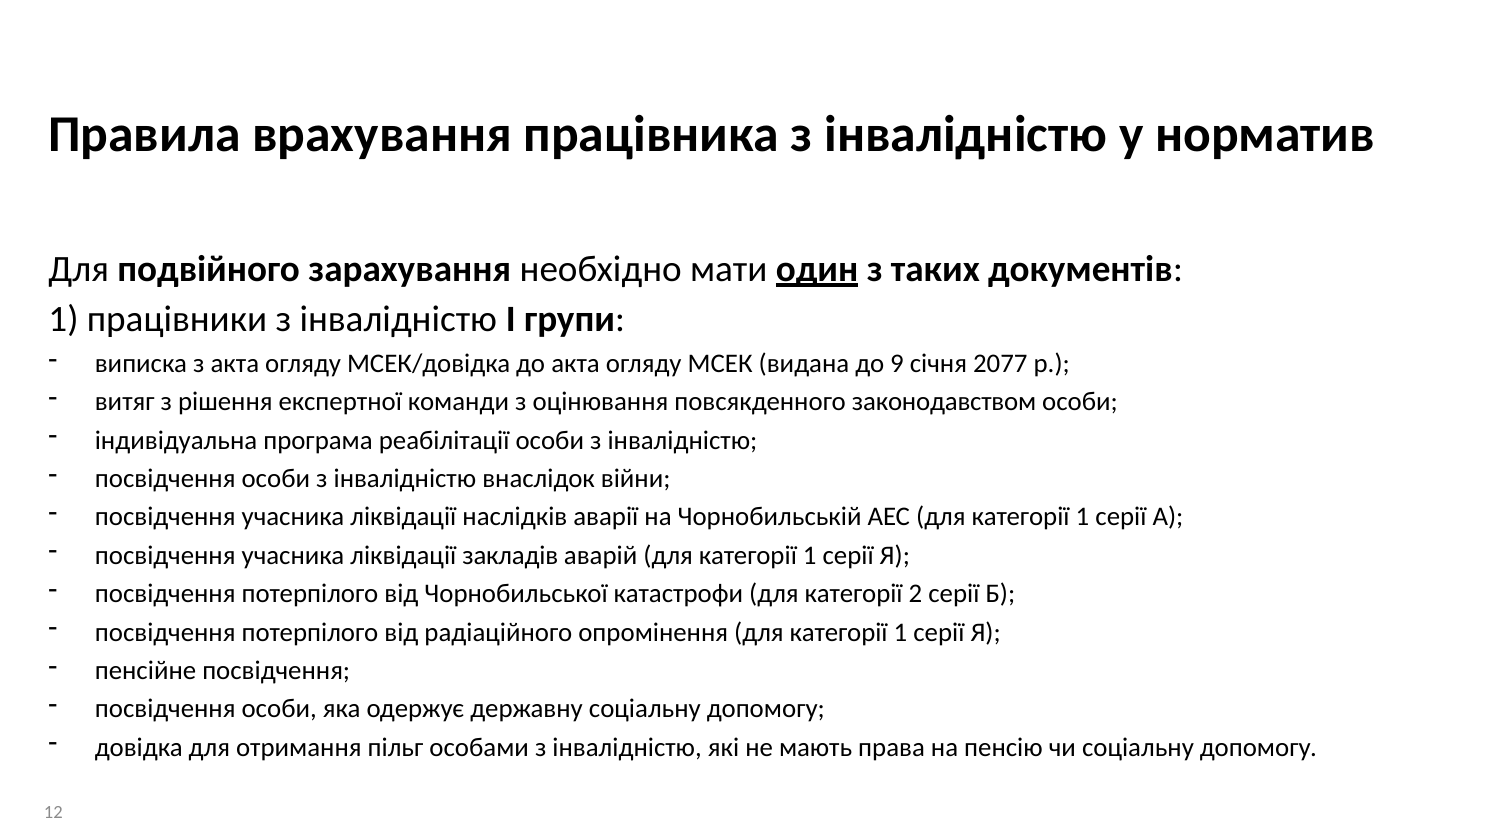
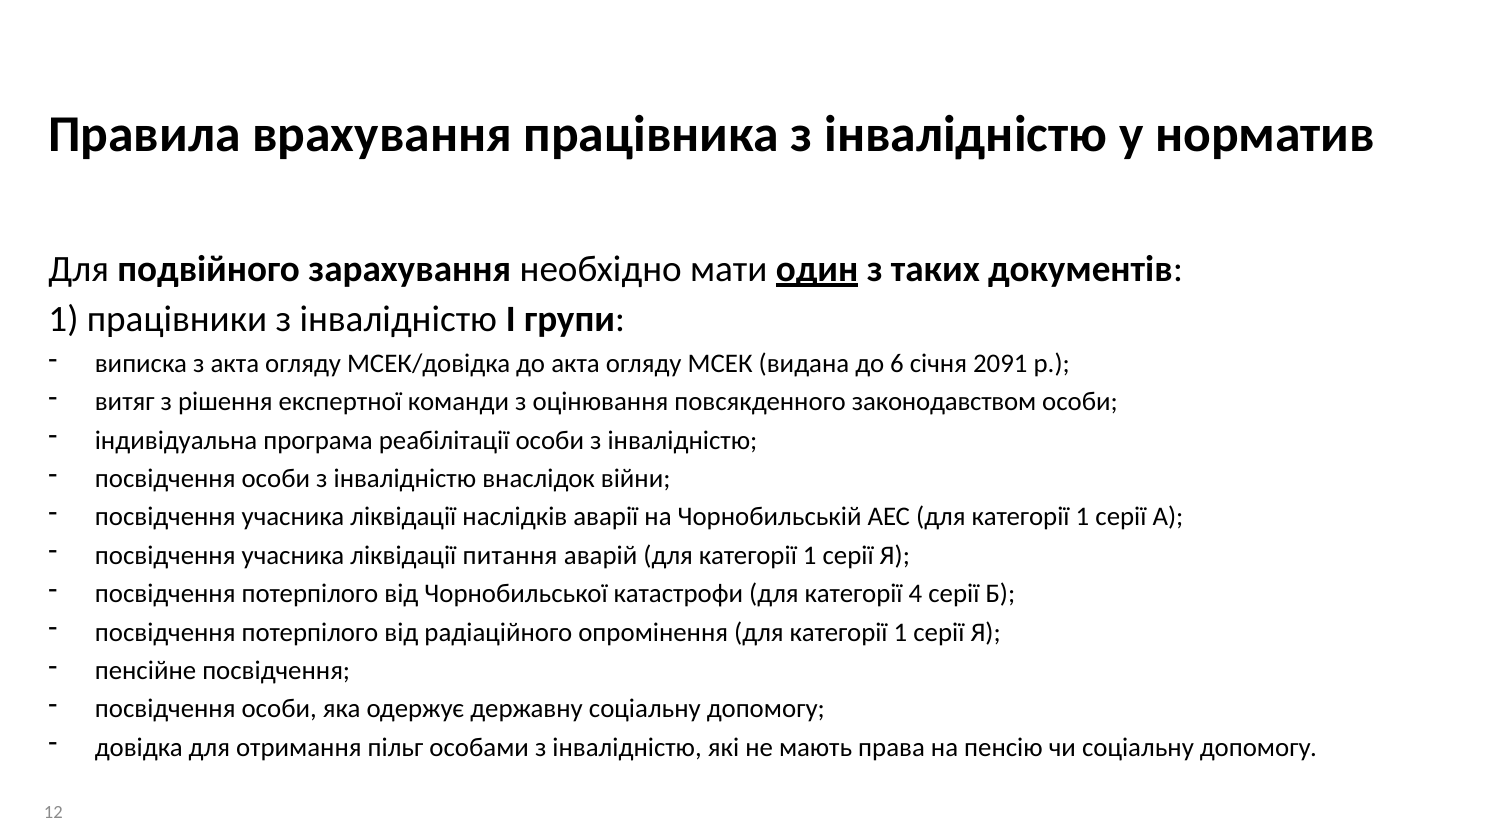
9: 9 -> 6
2077: 2077 -> 2091
закладів: закладів -> питання
2: 2 -> 4
